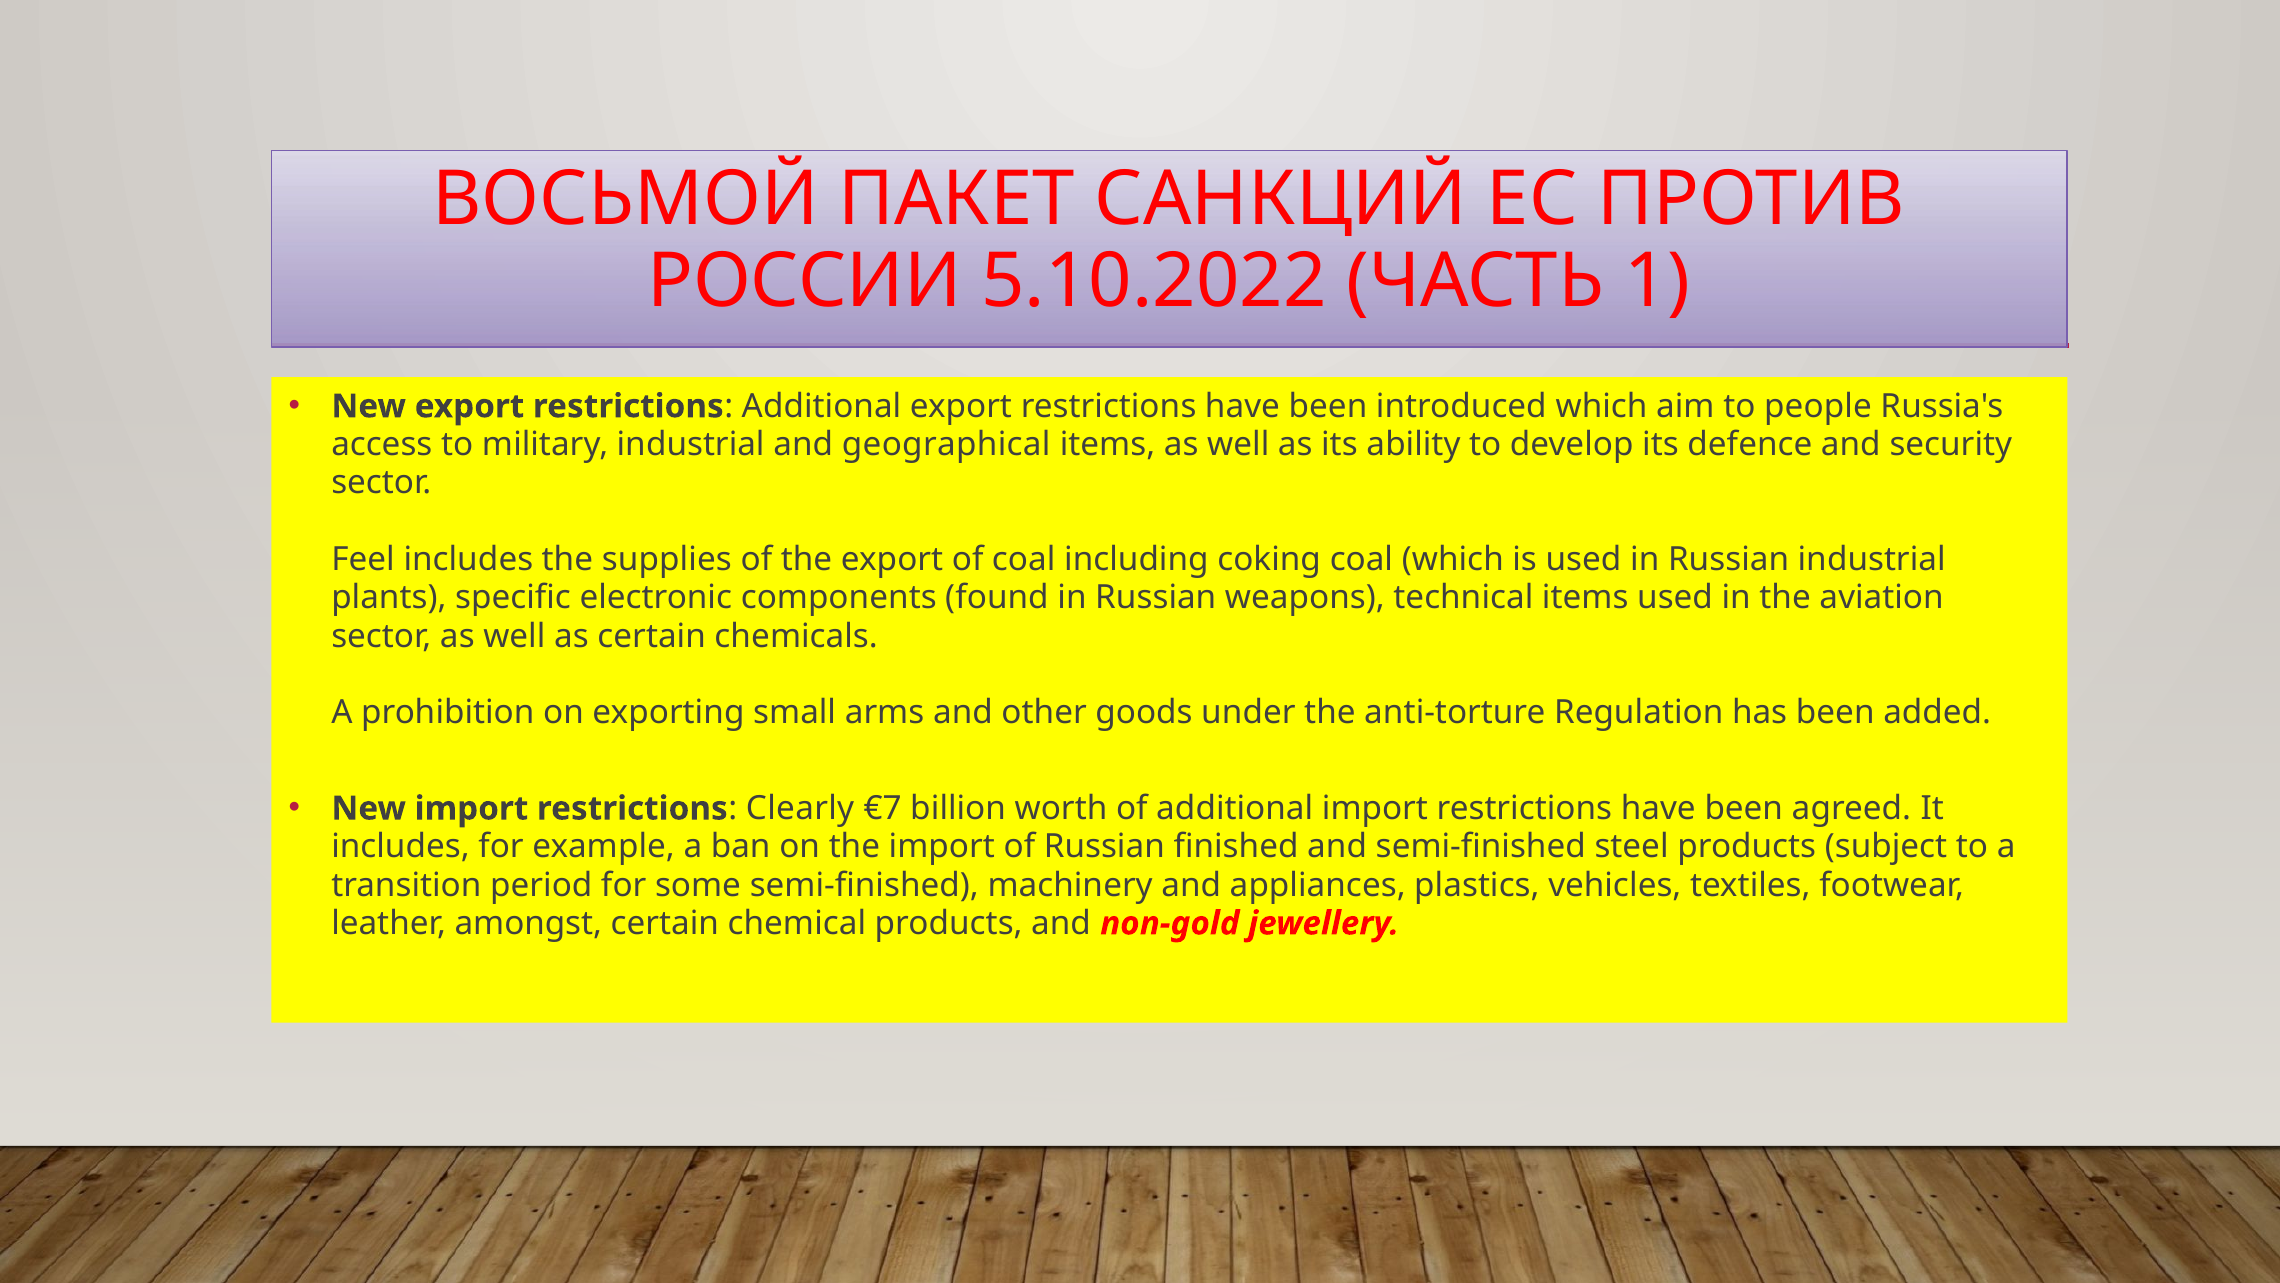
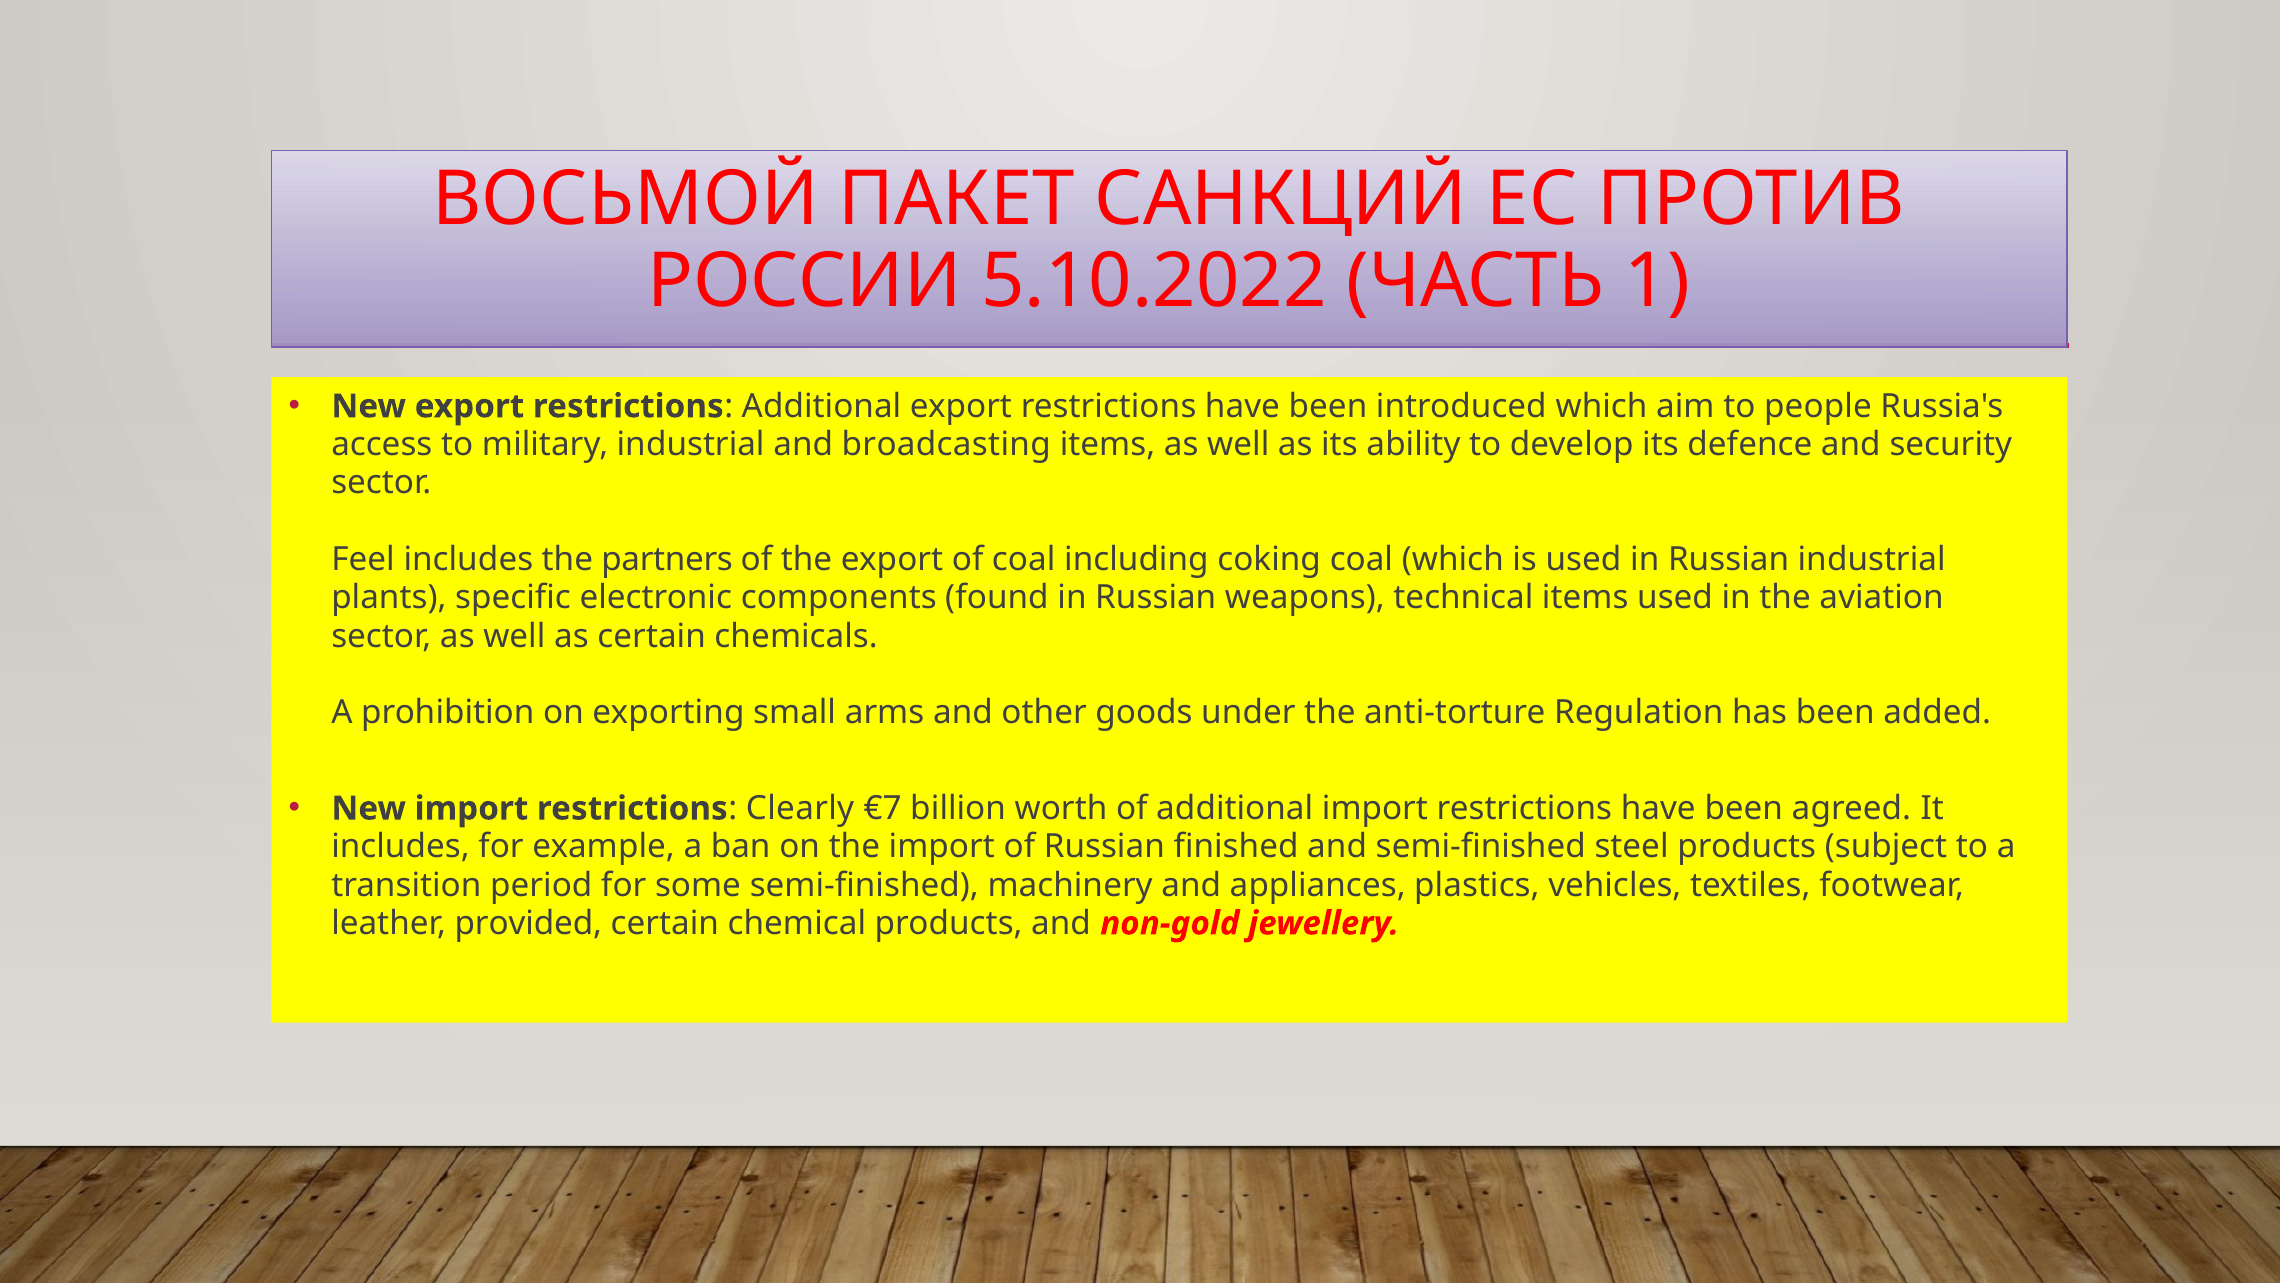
geographical: geographical -> broadcasting
supplies: supplies -> partners
amongst: amongst -> provided
